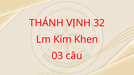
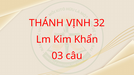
Khen: Khen -> Khẩn
